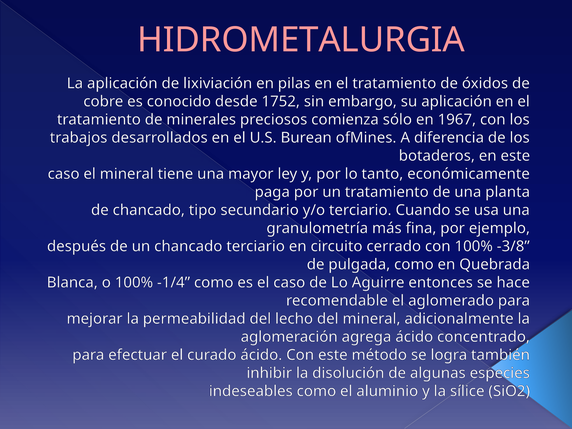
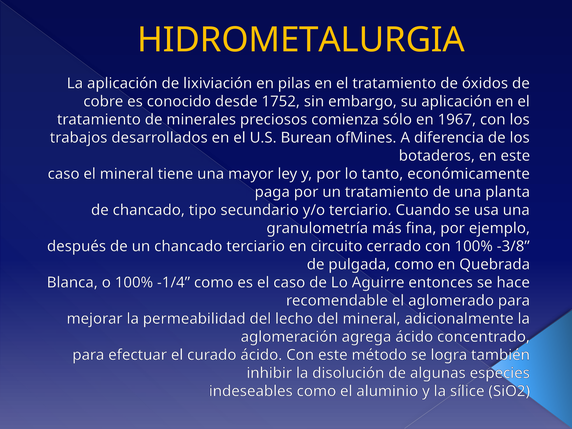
HIDROMETALURGIA colour: pink -> yellow
